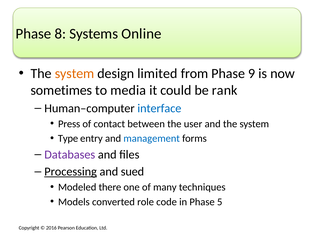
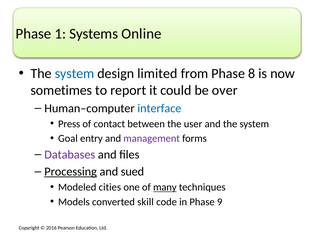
8: 8 -> 1
system at (75, 74) colour: orange -> blue
9: 9 -> 8
media: media -> report
rank: rank -> over
Type: Type -> Goal
management colour: blue -> purple
there: there -> cities
many underline: none -> present
role: role -> skill
5: 5 -> 9
